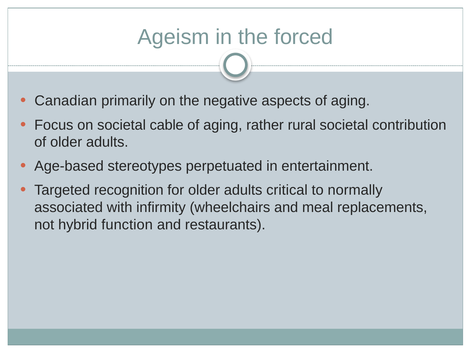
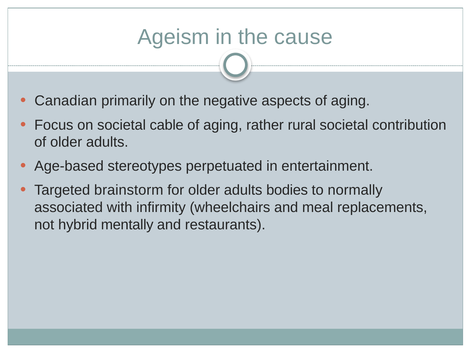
forced: forced -> cause
recognition: recognition -> brainstorm
critical: critical -> bodies
function: function -> mentally
